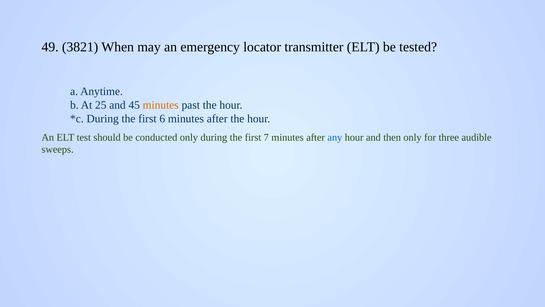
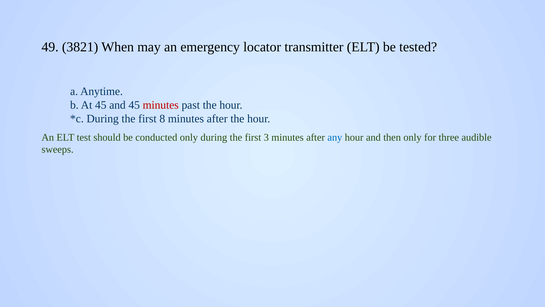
At 25: 25 -> 45
minutes at (161, 105) colour: orange -> red
6: 6 -> 8
7: 7 -> 3
